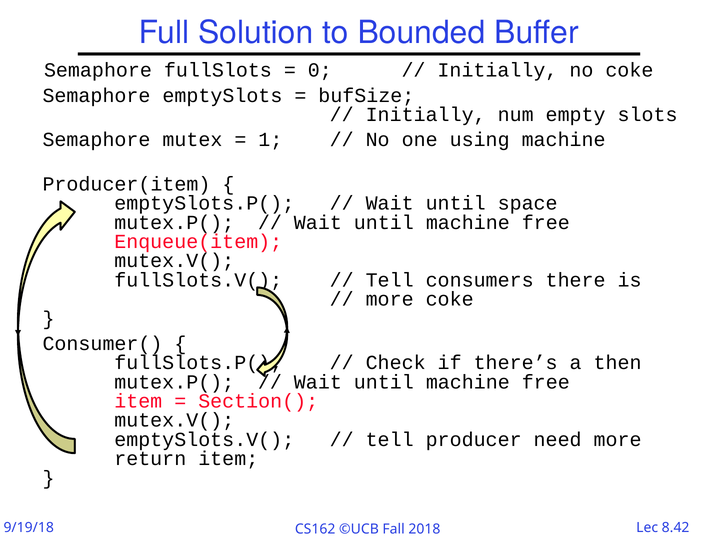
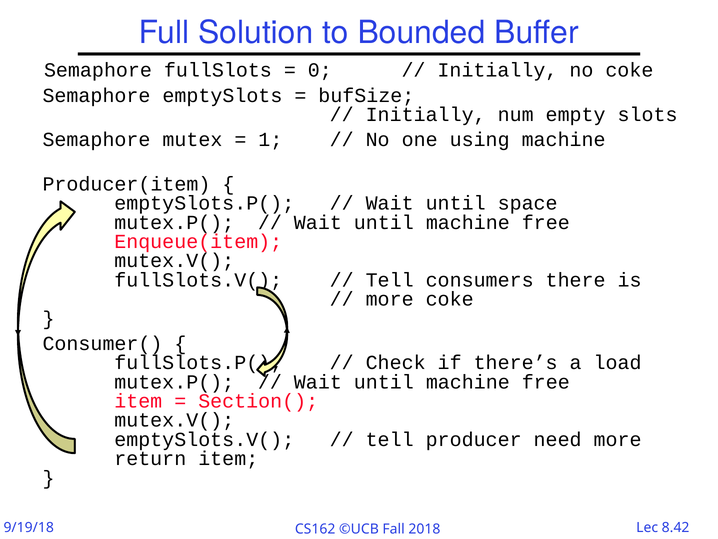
then: then -> load
